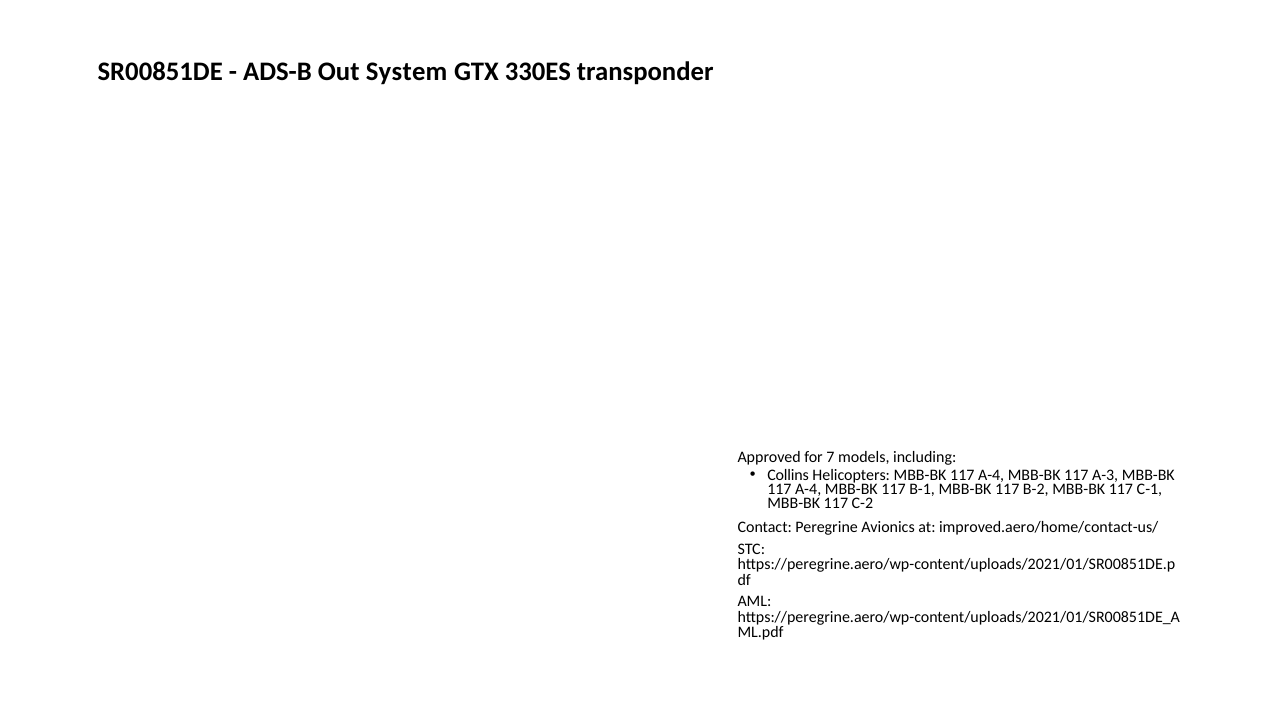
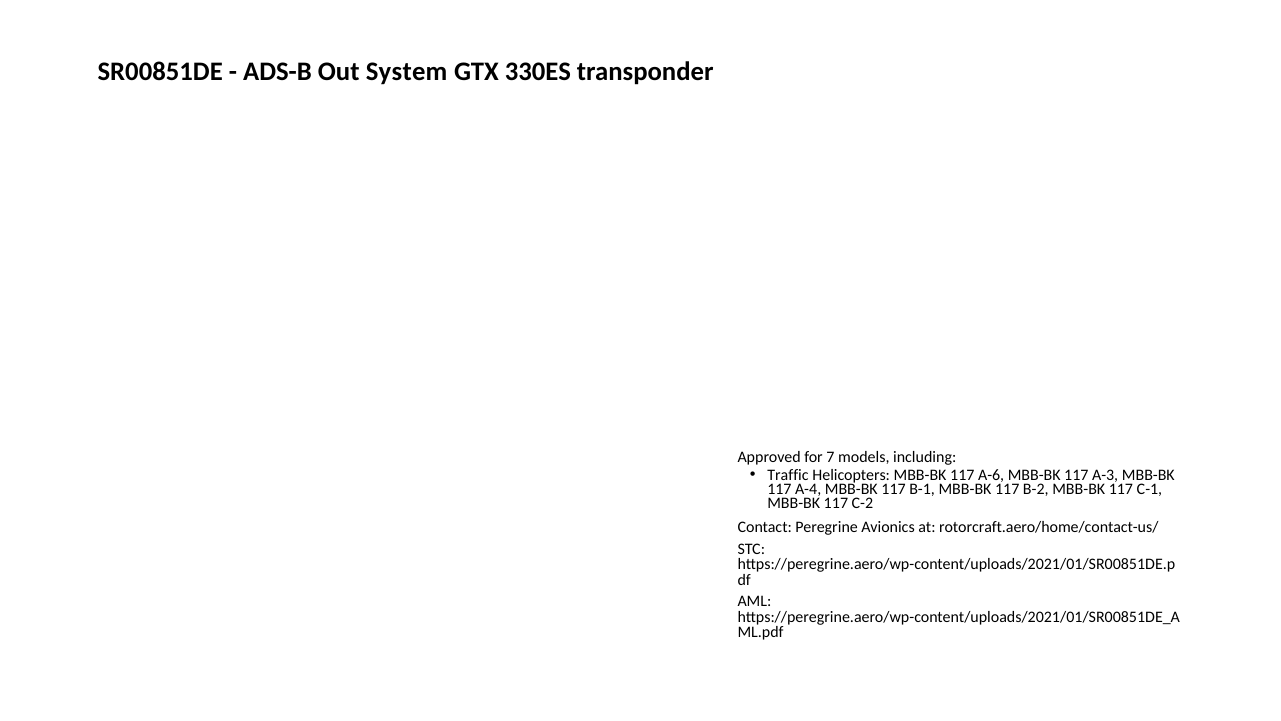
Collins: Collins -> Traffic
Helicopters MBB-BK 117 A-4: A-4 -> A-6
improved.aero/home/contact-us/: improved.aero/home/contact-us/ -> rotorcraft.aero/home/contact-us/
